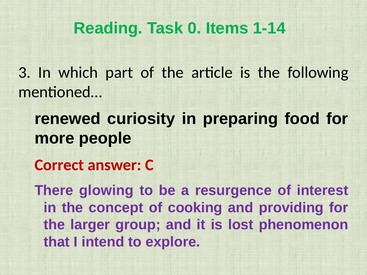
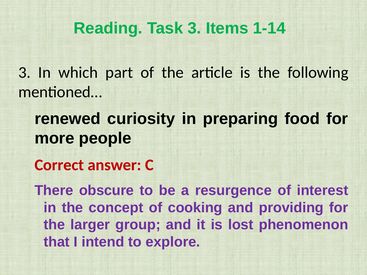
Task 0: 0 -> 3
glowing: glowing -> obscure
